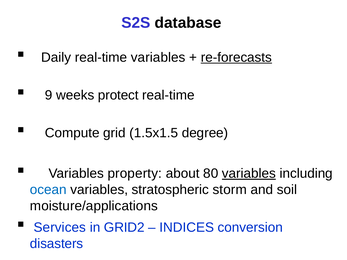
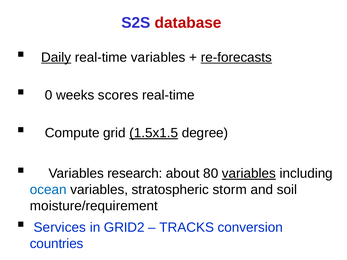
database at (188, 23) colour: black -> red
Daily underline: none -> present
9: 9 -> 0
protect: protect -> scores
1.5x1.5 underline: none -> present
property: property -> research
moisture/applications: moisture/applications -> moisture/requirement
INDICES: INDICES -> TRACKS
disasters: disasters -> countries
